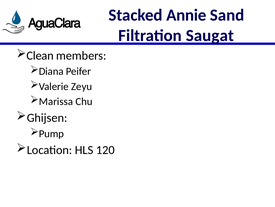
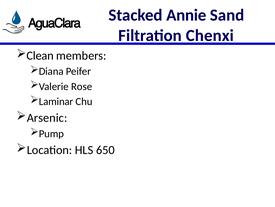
Saugat: Saugat -> Chenxi
Zeyu: Zeyu -> Rose
Marissa: Marissa -> Laminar
Ghijsen: Ghijsen -> Arsenic
120: 120 -> 650
